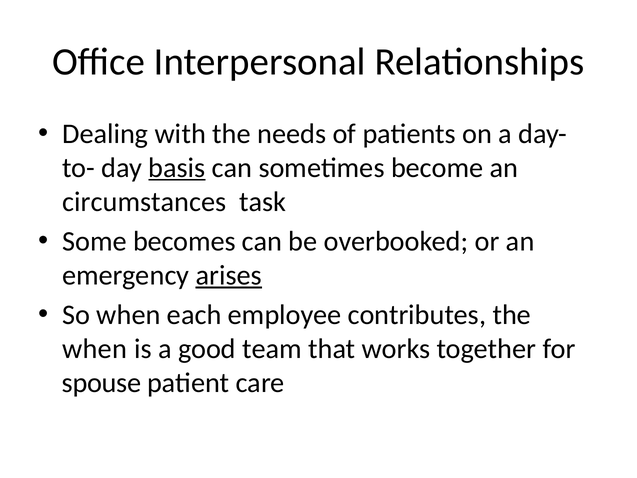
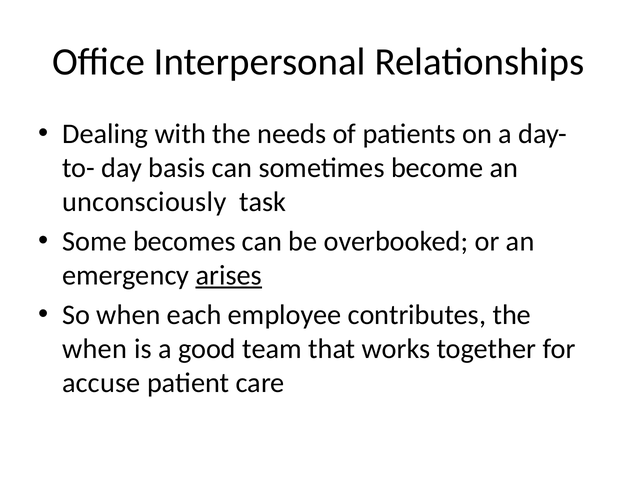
basis underline: present -> none
circumstances: circumstances -> unconsciously
spouse: spouse -> accuse
